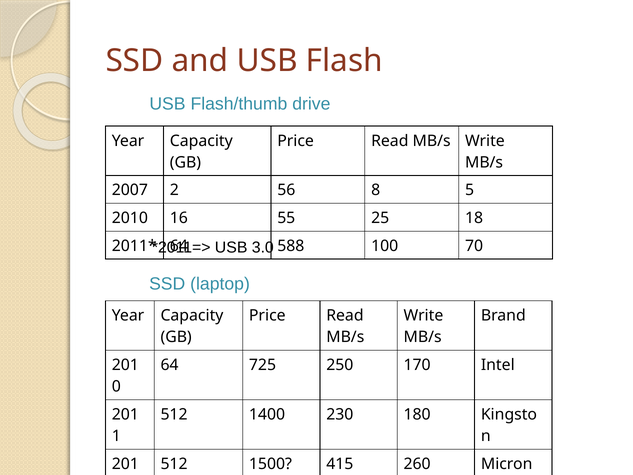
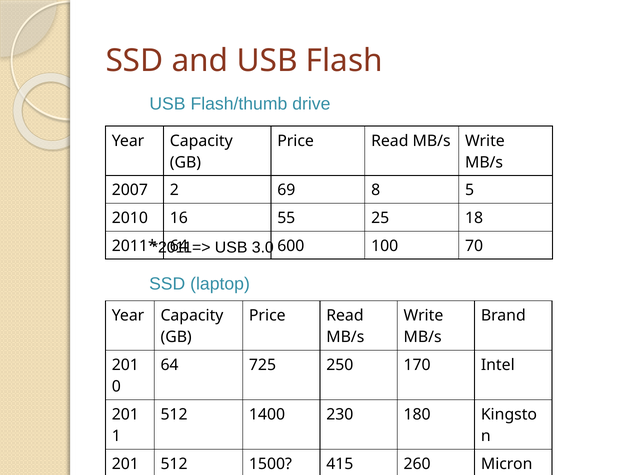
56: 56 -> 69
588: 588 -> 600
